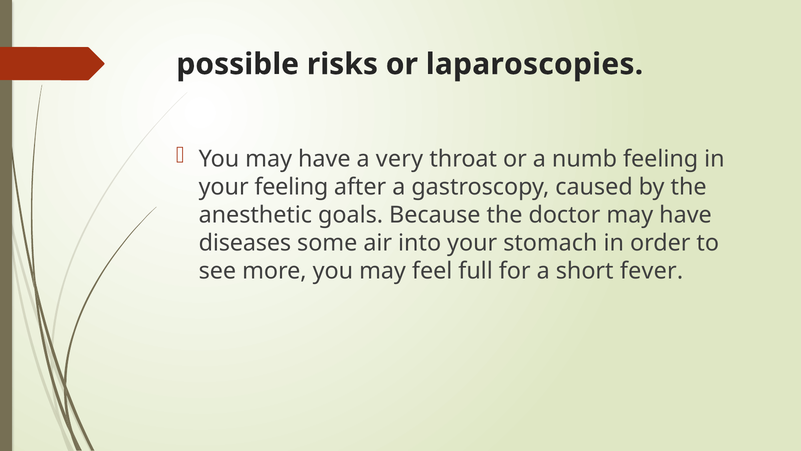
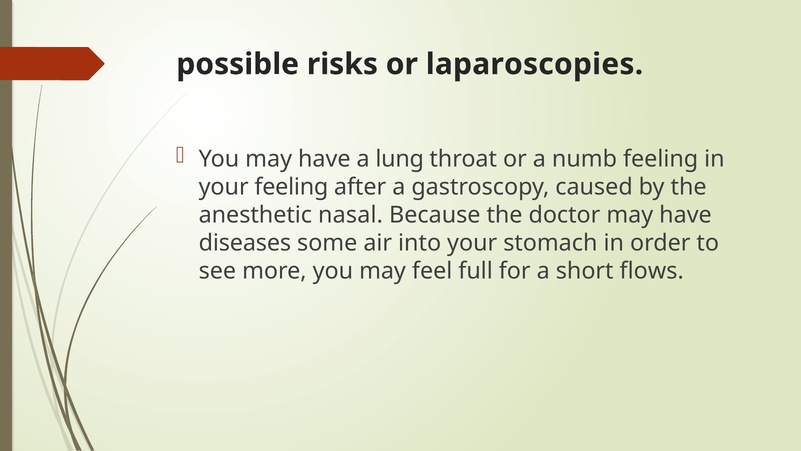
very: very -> lung
goals: goals -> nasal
fever: fever -> flows
